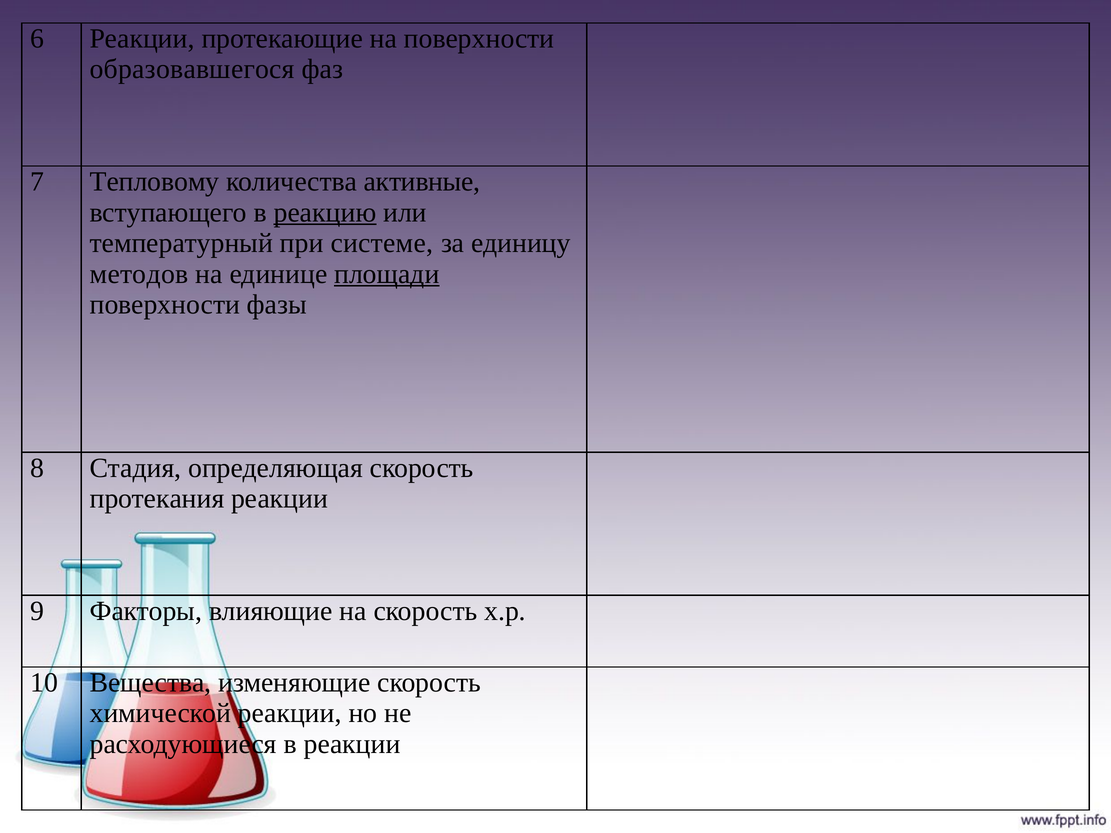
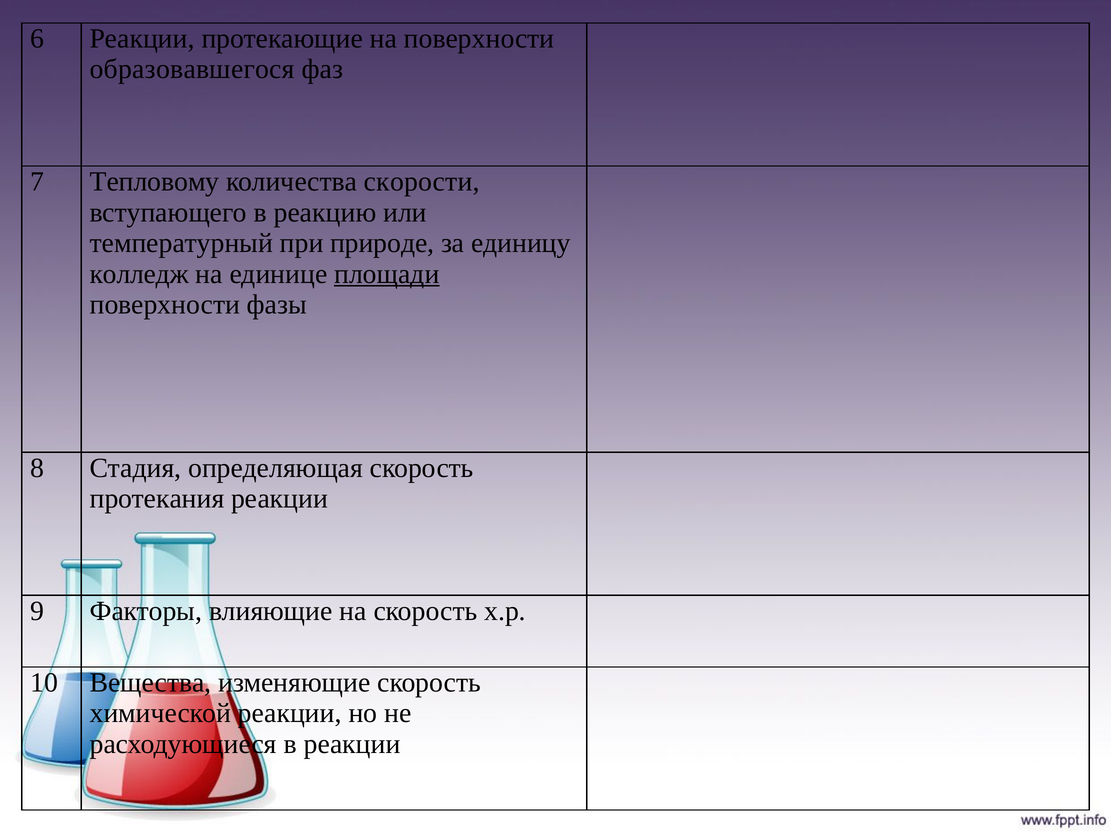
активные: активные -> скорости
реакцию underline: present -> none
системе: системе -> природе
методов: методов -> колледж
